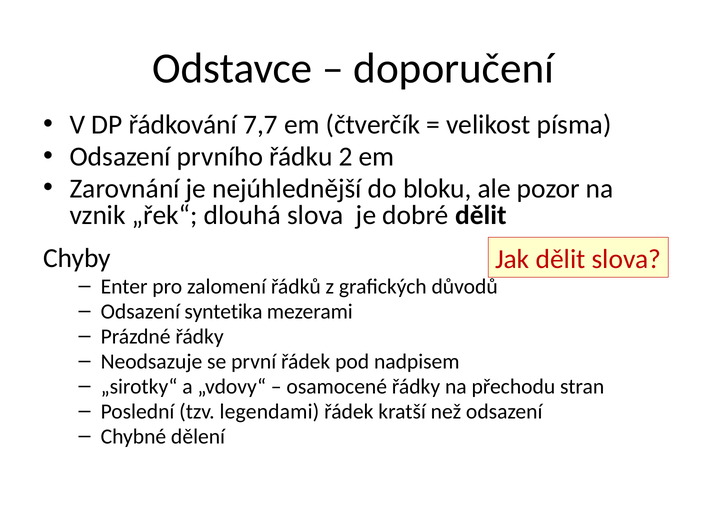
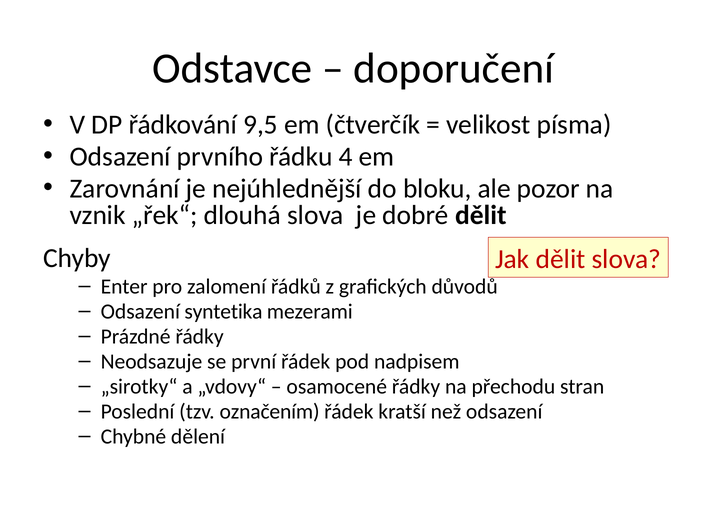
7,7: 7,7 -> 9,5
2: 2 -> 4
legendami: legendami -> označením
